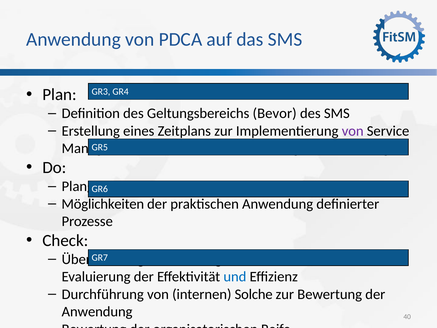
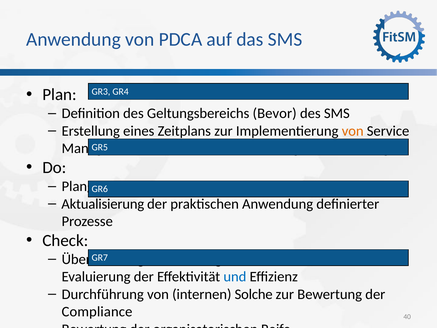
von at (353, 131) colour: purple -> orange
Möglichkeiten: Möglichkeiten -> Aktualisierung
Anwendung at (97, 312): Anwendung -> Compliance
